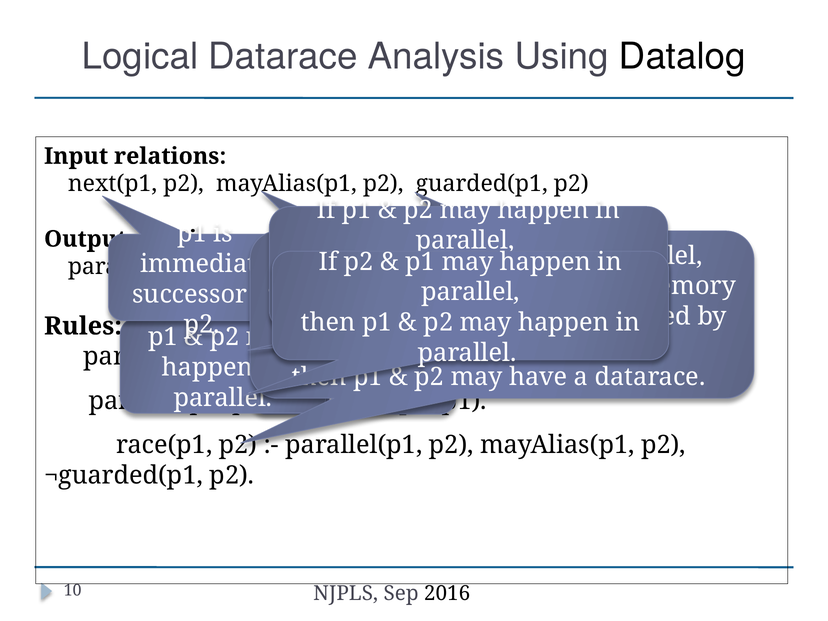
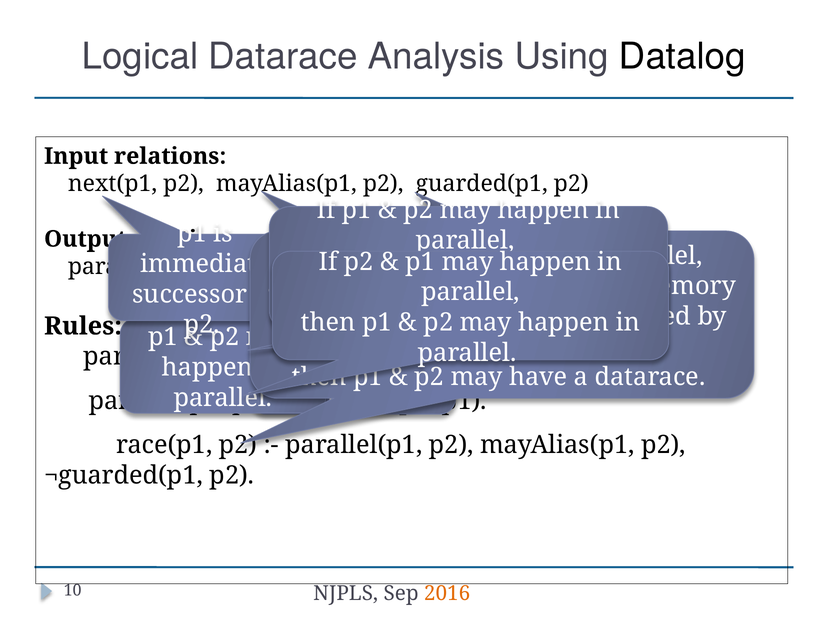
2016 colour: black -> orange
